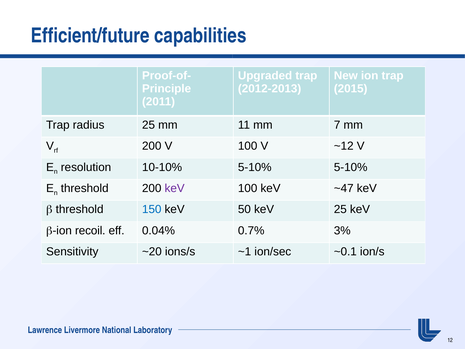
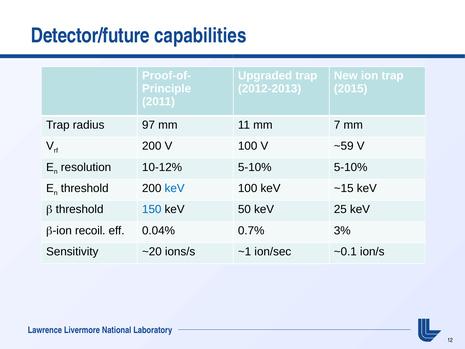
Efficient/future: Efficient/future -> Detector/future
radius 25: 25 -> 97
~12: ~12 -> ~59
10-10%: 10-10% -> 10-12%
keV at (175, 188) colour: purple -> blue
~47: ~47 -> ~15
